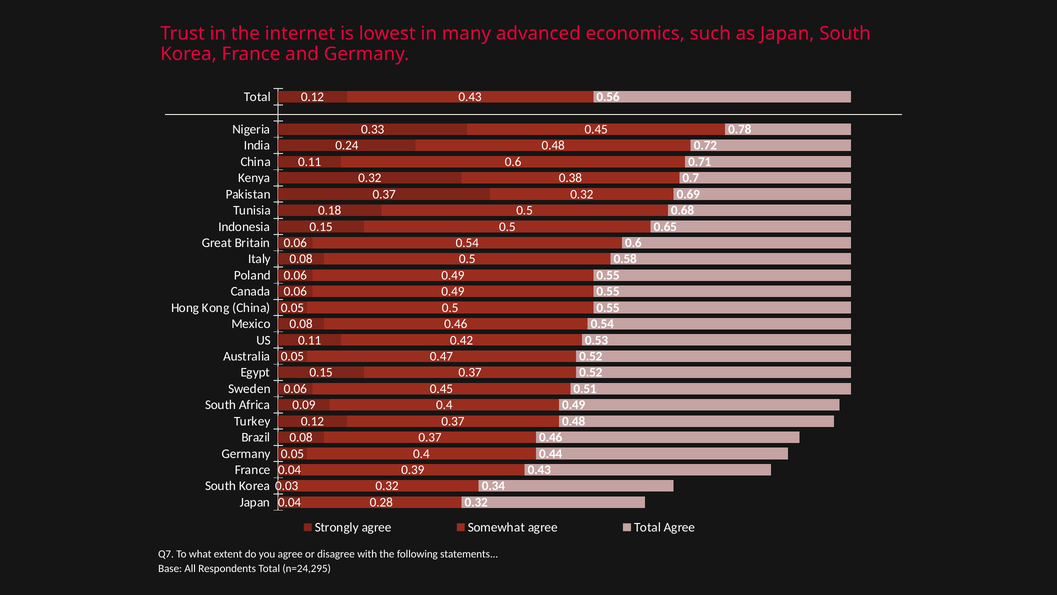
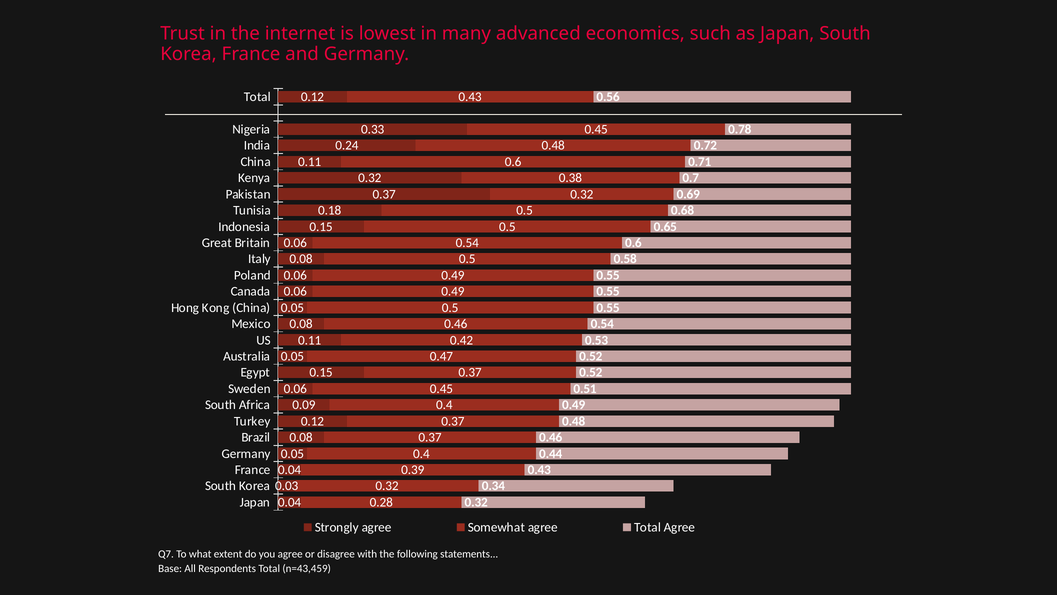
n=24,295: n=24,295 -> n=43,459
